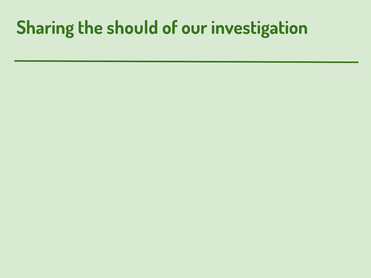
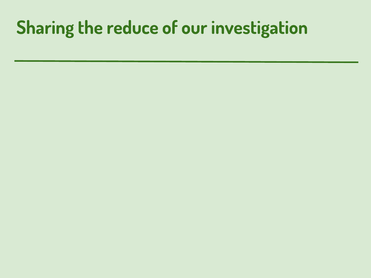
should: should -> reduce
